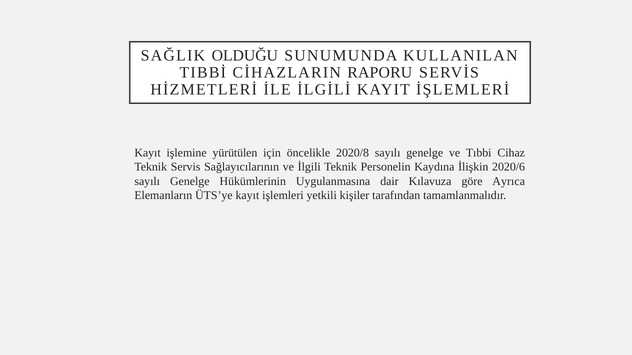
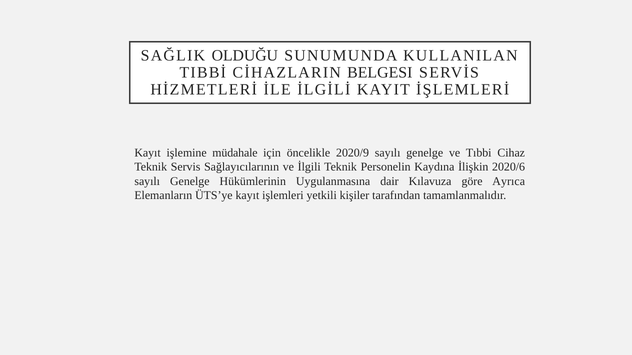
RAPORU: RAPORU -> BELGESI
yürütülen: yürütülen -> müdahale
2020/8: 2020/8 -> 2020/9
